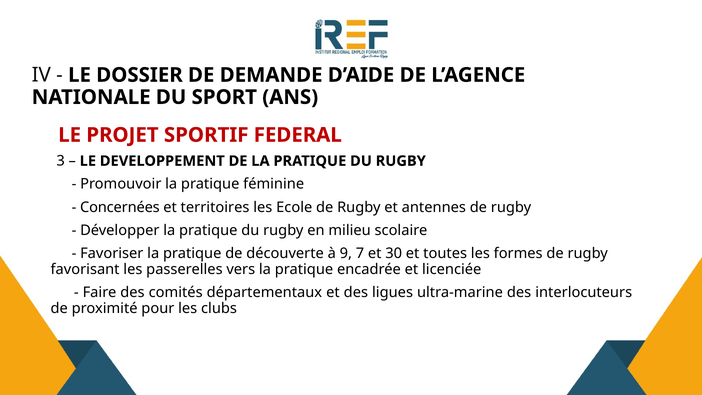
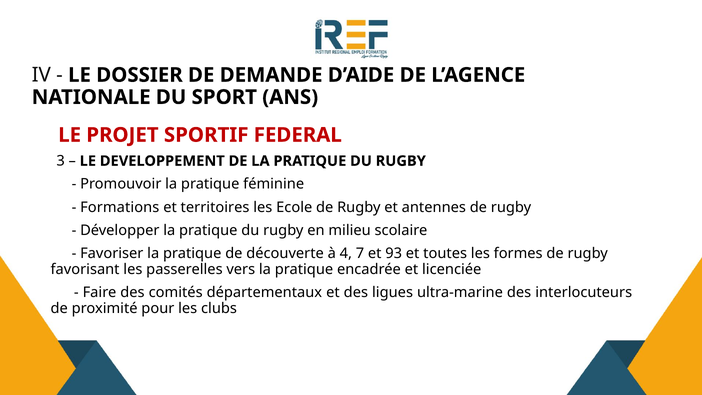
Concernées: Concernées -> Formations
9: 9 -> 4
30: 30 -> 93
